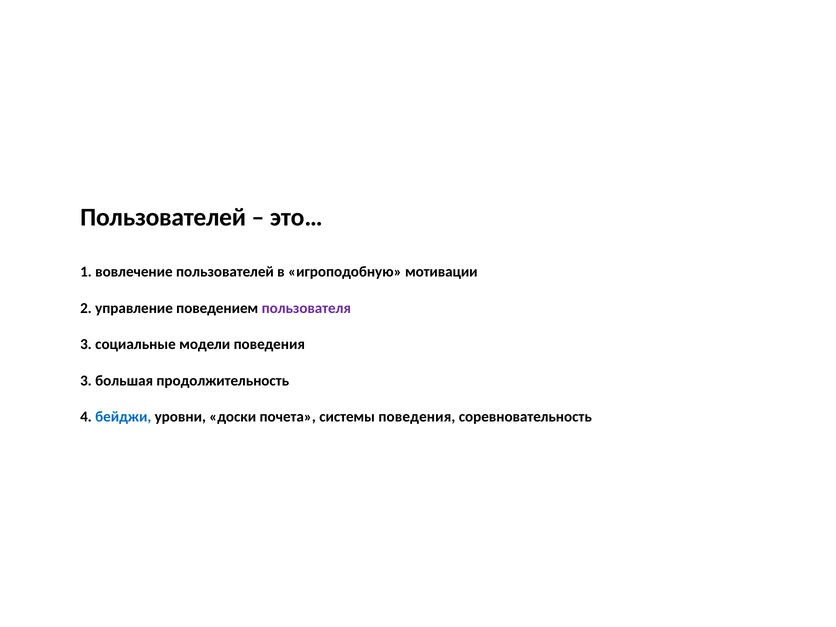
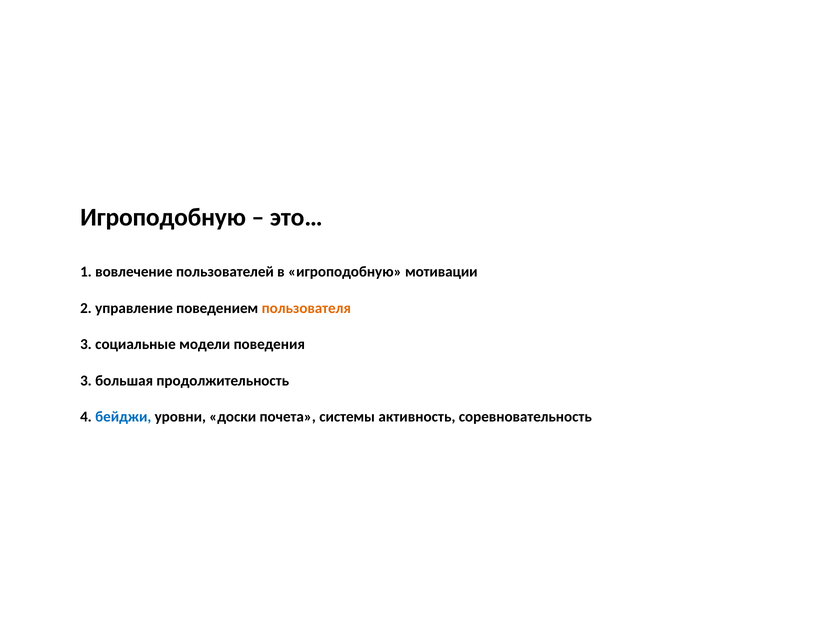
Пользователей at (163, 217): Пользователей -> Игроподобную
пользователя colour: purple -> orange
системы поведения: поведения -> активность
